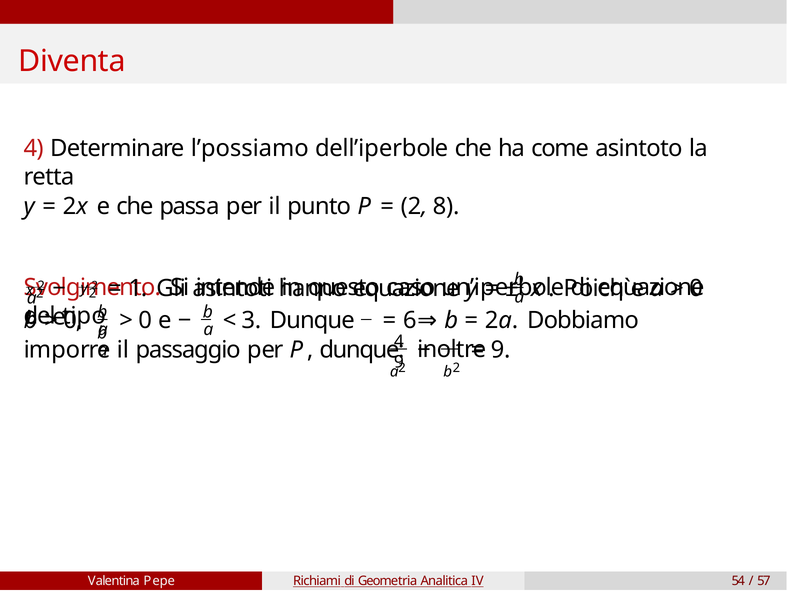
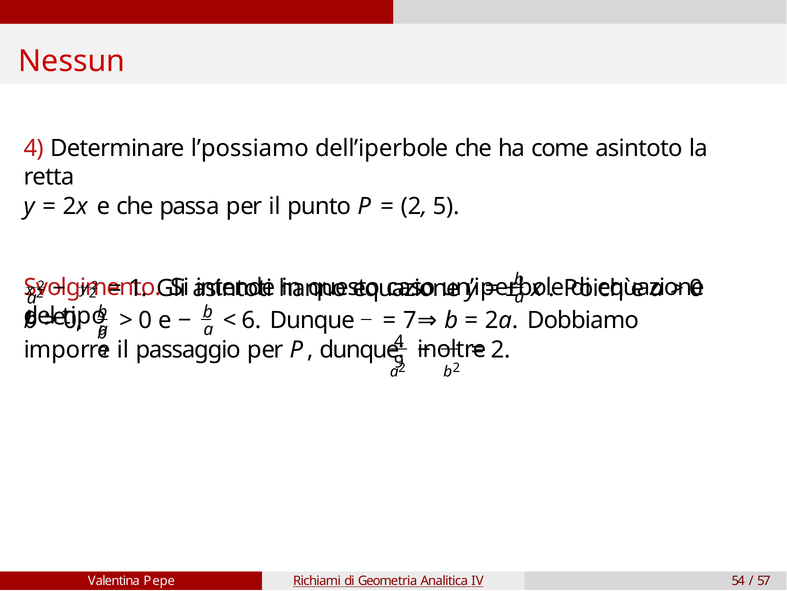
Diventa: Diventa -> Nessun
8: 8 -> 5
3: 3 -> 6
6: 6 -> 7
9 at (501, 350): 9 -> 2
